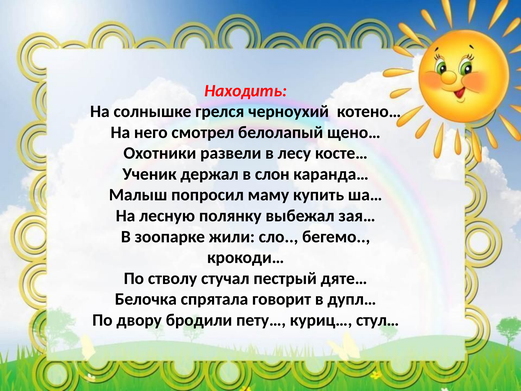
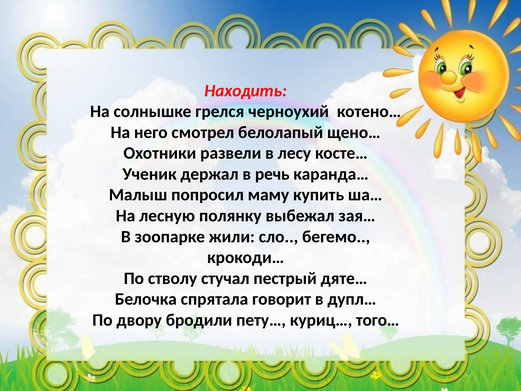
слон: слон -> речь
стул…: стул… -> того…
